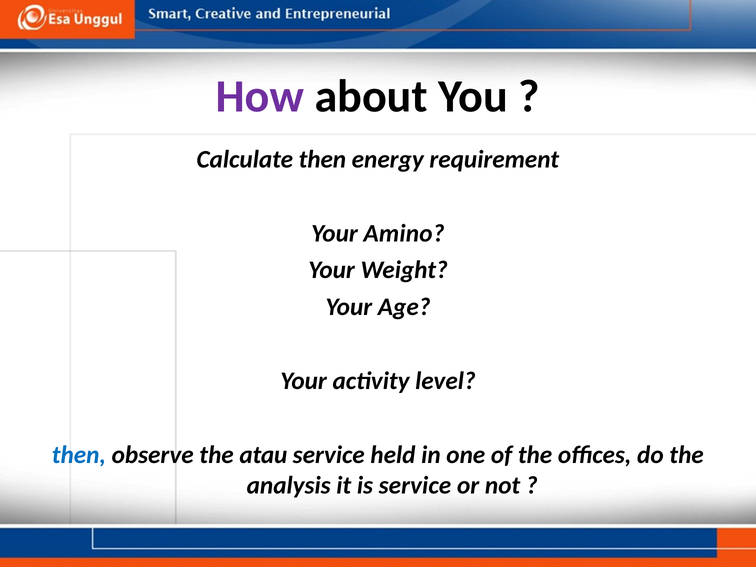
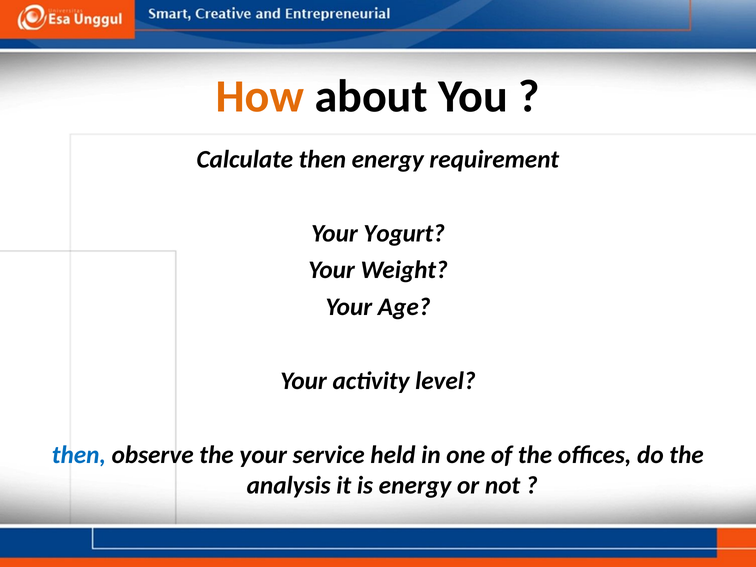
How colour: purple -> orange
Amino: Amino -> Yogurt
the atau: atau -> your
is service: service -> energy
